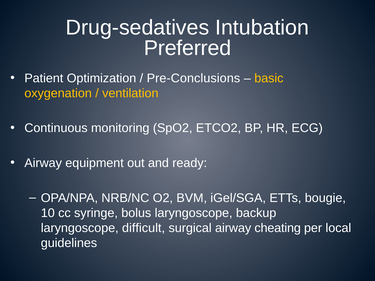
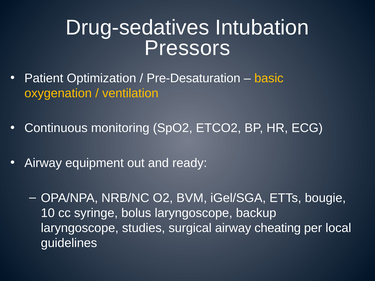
Preferred: Preferred -> Pressors
Pre-Conclusions: Pre-Conclusions -> Pre-Desaturation
difficult: difficult -> studies
